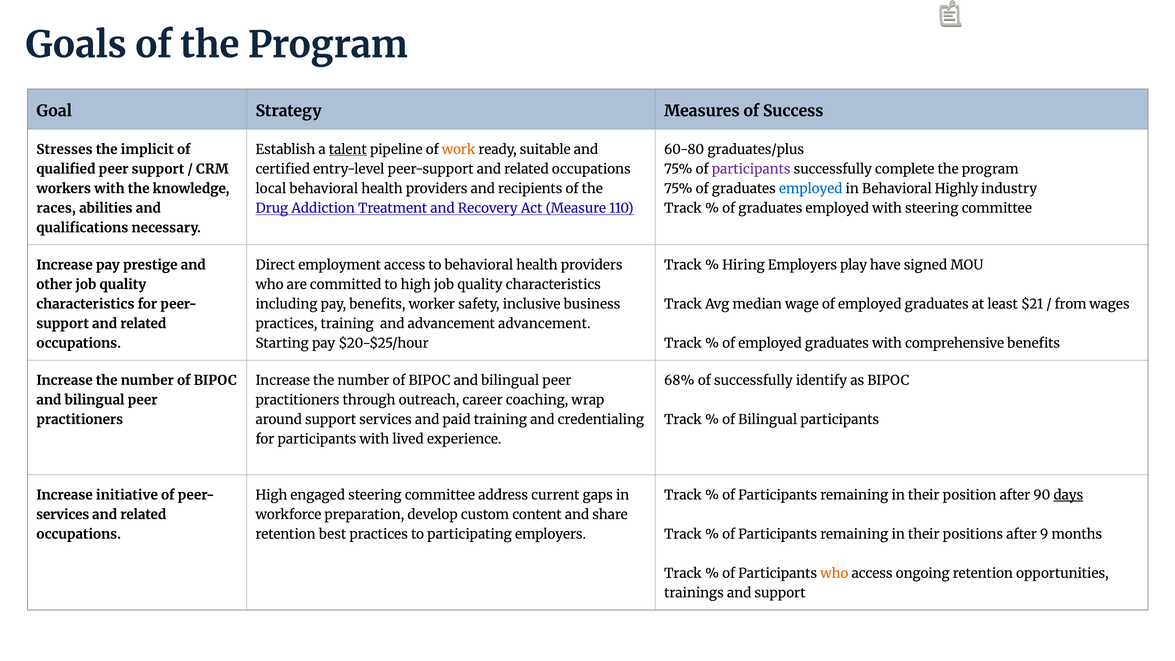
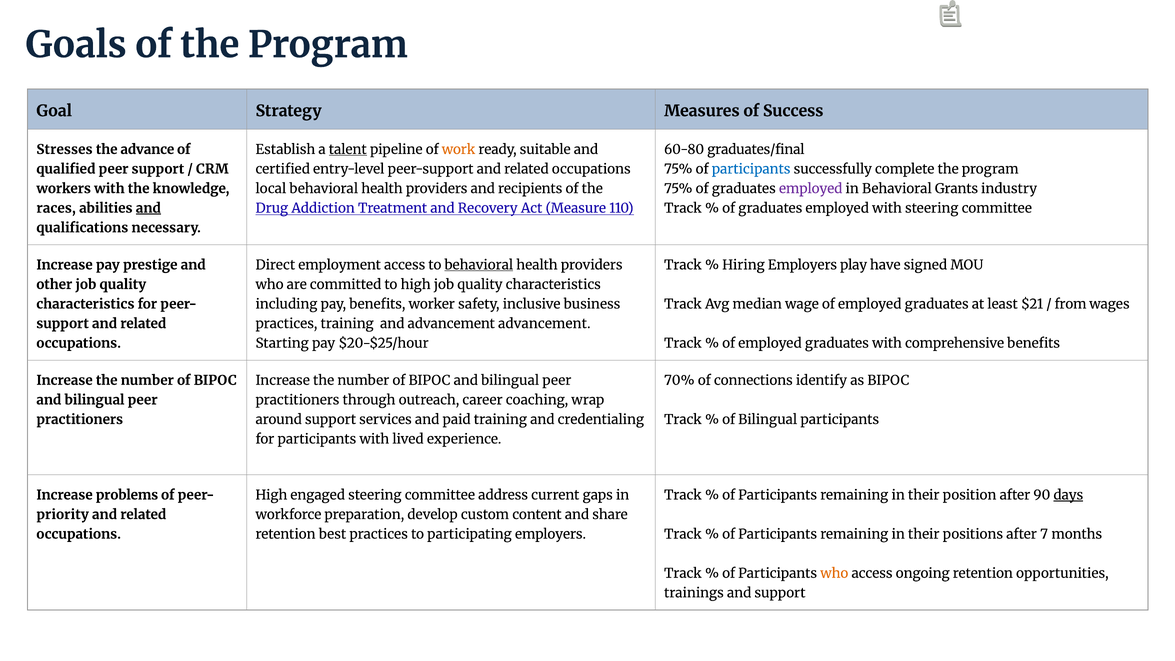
implicit: implicit -> advance
graduates/plus: graduates/plus -> graduates/final
participants at (751, 169) colour: purple -> blue
employed at (811, 189) colour: blue -> purple
Highly: Highly -> Grants
and at (148, 208) underline: none -> present
behavioral at (479, 265) underline: none -> present
68%: 68% -> 70%
of successfully: successfully -> connections
initiative: initiative -> problems
services at (63, 515): services -> priority
9: 9 -> 7
